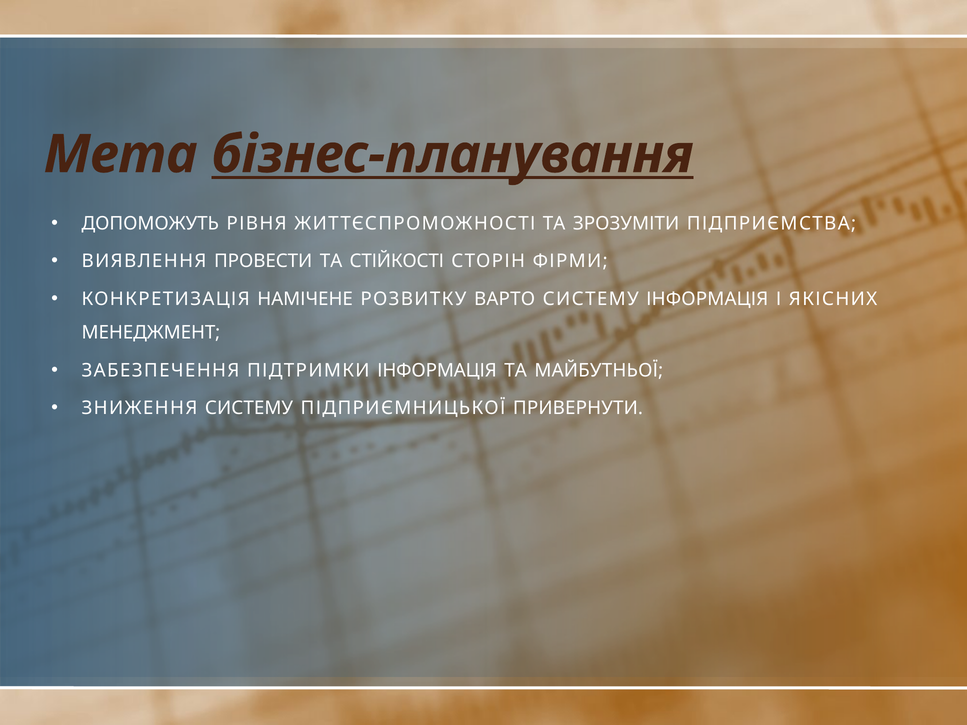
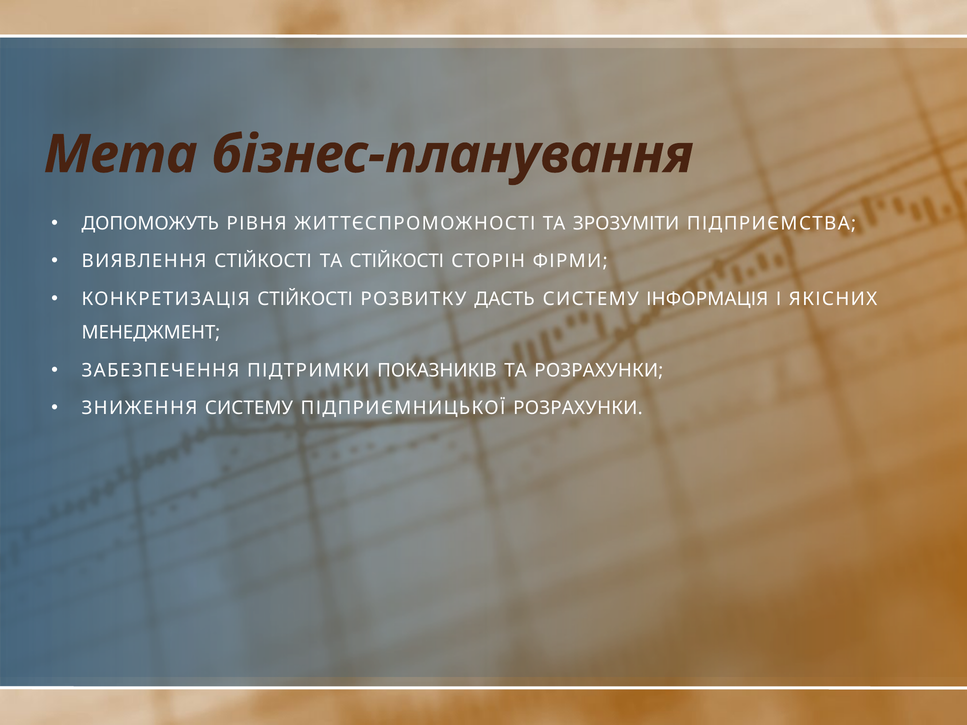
бізнес-планування underline: present -> none
ВИЯВЛЕННЯ ПРОВЕСТИ: ПРОВЕСТИ -> СТІЙКОСТІ
КОНКРЕТИЗАЦІЯ НАМІЧЕНЕ: НАМІЧЕНЕ -> СТІЙКОСТІ
ВАРТО: ВАРТО -> ДАСТЬ
ПІДТРИМКИ ІНФОРМАЦІЯ: ІНФОРМАЦІЯ -> ПОКАЗНИКІВ
ТА МАЙБУТНЬОЇ: МАЙБУТНЬОЇ -> РОЗРАХУНКИ
ПІДПРИЄМНИЦЬКОЇ ПРИВЕРНУТИ: ПРИВЕРНУТИ -> РОЗРАХУНКИ
